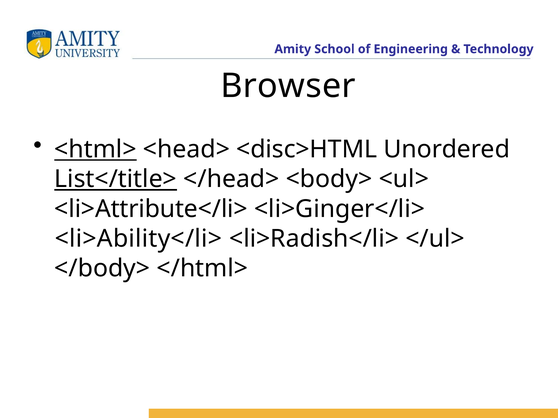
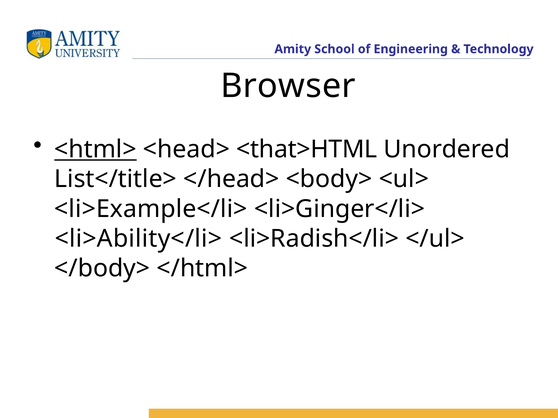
<disc>HTML: <disc>HTML -> <that>HTML
List</title> underline: present -> none
<li>Attribute</li>: <li>Attribute</li> -> <li>Example</li>
